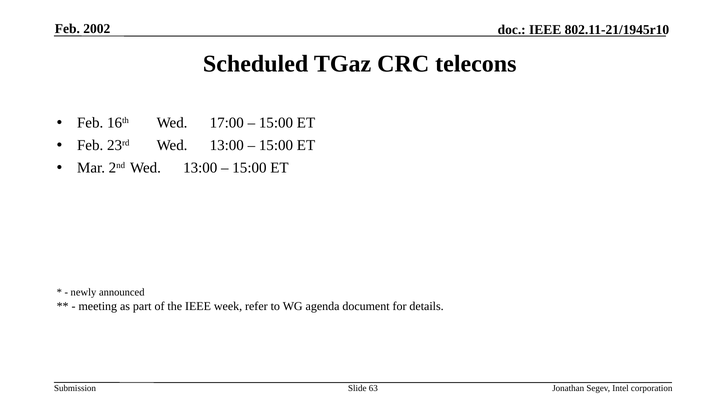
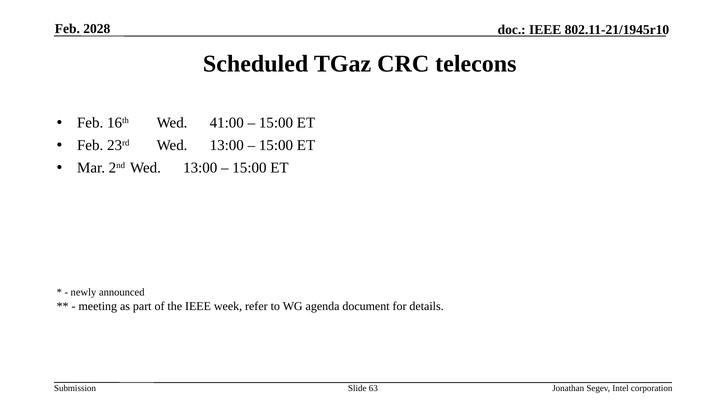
2002: 2002 -> 2028
17:00: 17:00 -> 41:00
